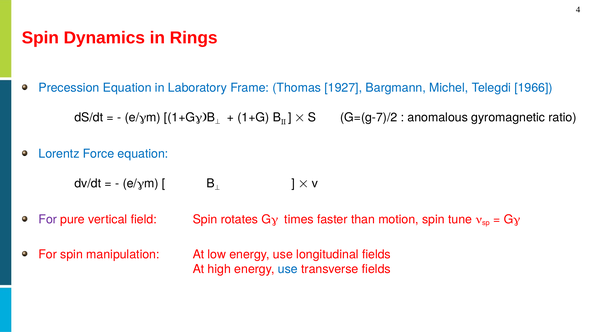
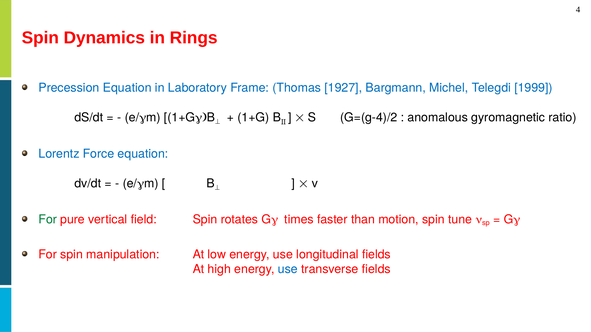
1966: 1966 -> 1999
G=(g-7)/2: G=(g-7)/2 -> G=(g-4)/2
For at (48, 220) colour: purple -> green
